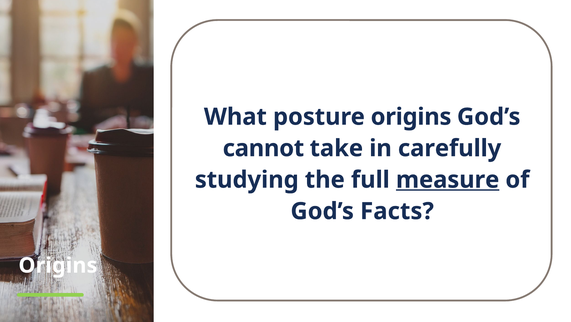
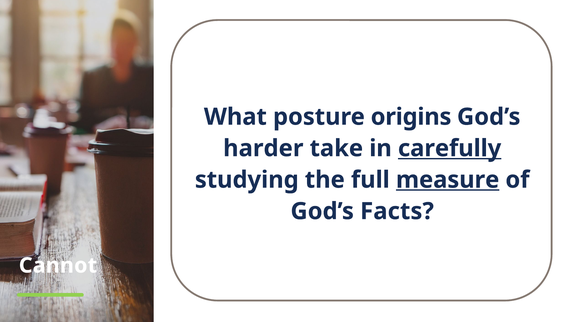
cannot: cannot -> harder
carefully underline: none -> present
Origins at (58, 265): Origins -> Cannot
